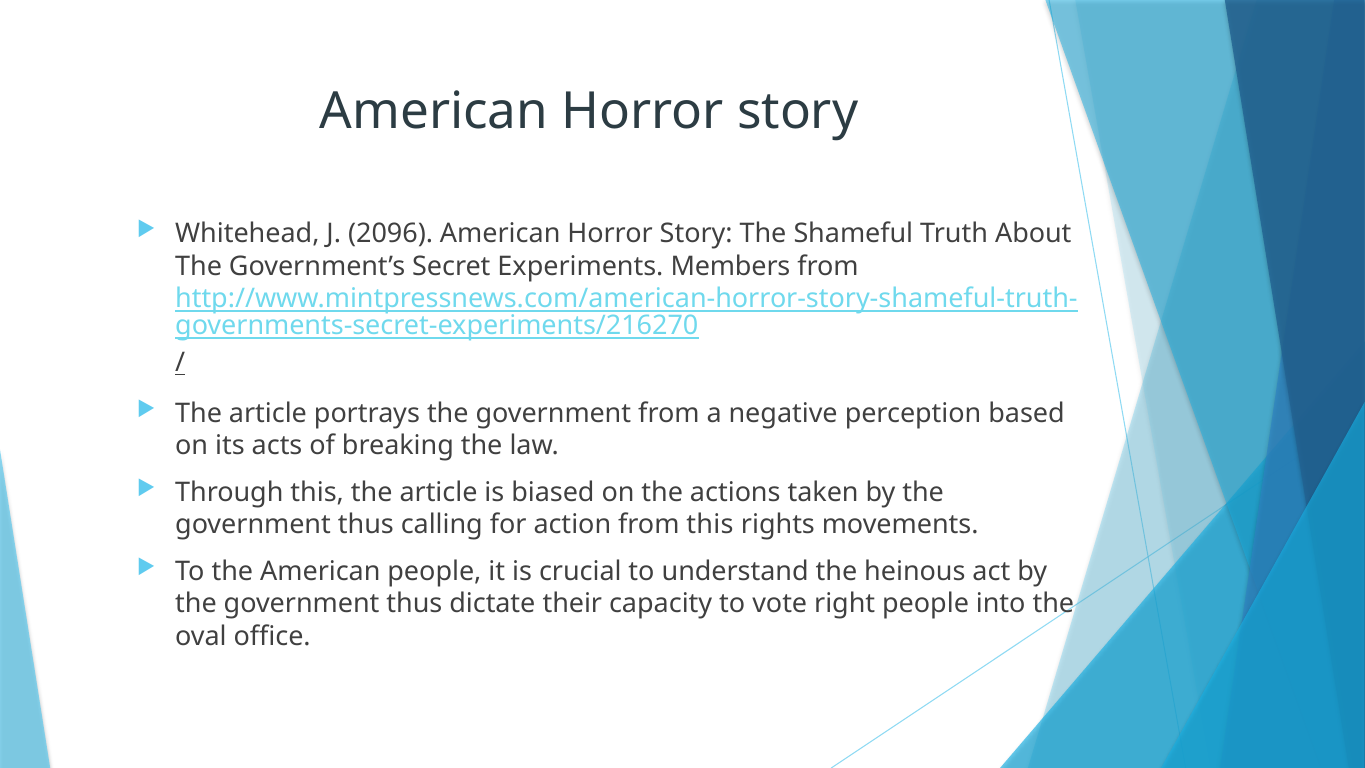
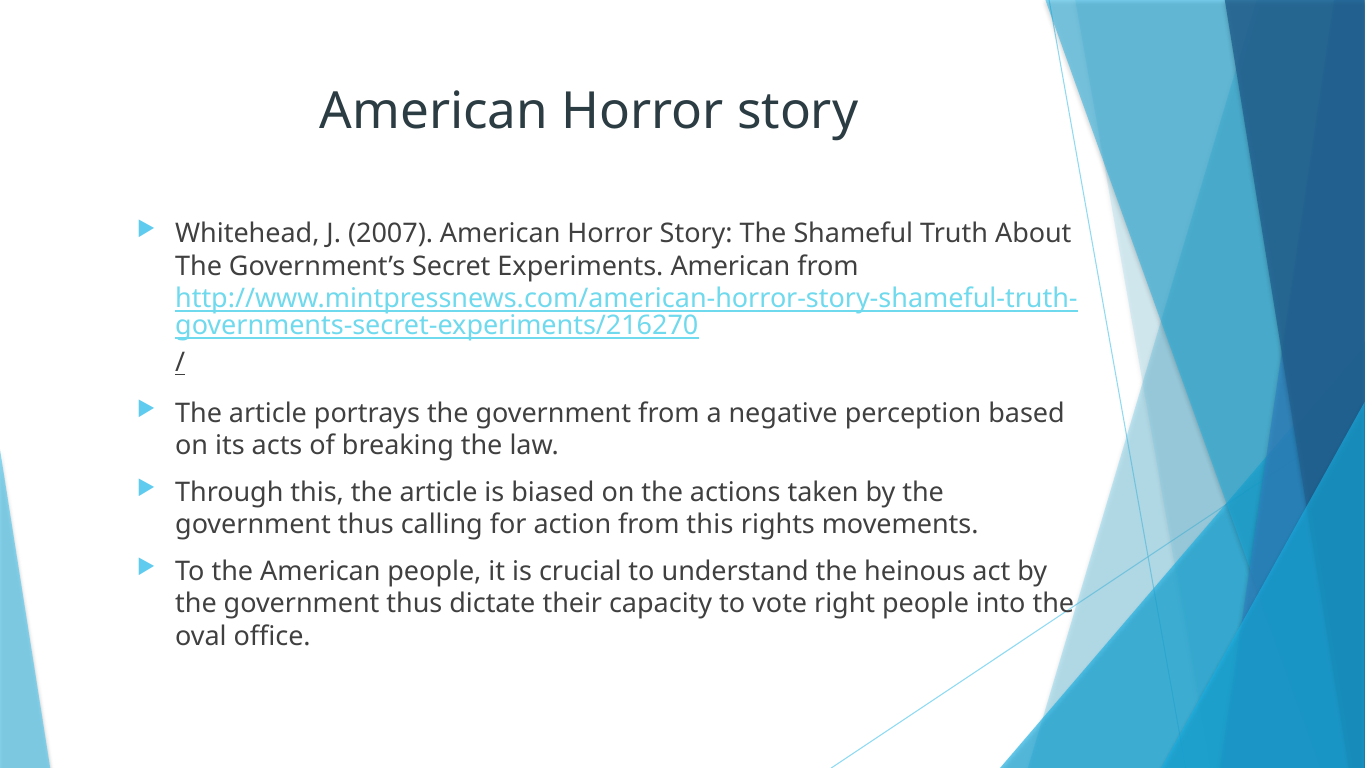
2096: 2096 -> 2007
Experiments Members: Members -> American
